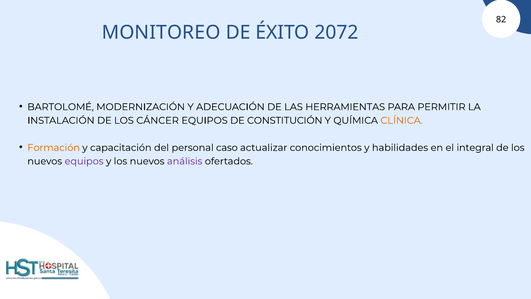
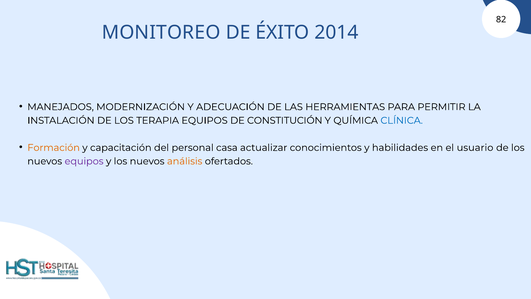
2072: 2072 -> 2014
BARTOLOMÉ: BARTOLOMÉ -> MANEJADOS
CÁNCER: CÁNCER -> TERAPIA
CLÍNICA colour: orange -> blue
caso: caso -> casa
integral: integral -> usuario
análisis colour: purple -> orange
